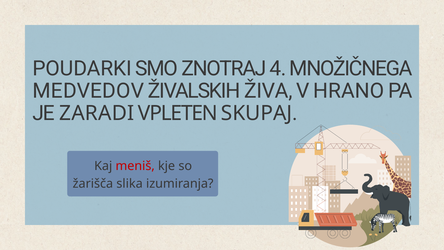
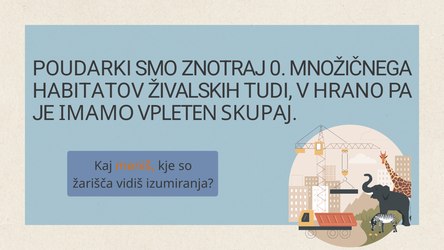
4: 4 -> 0
MEDVEDOV: MEDVEDOV -> HABITATOV
ŽIVA: ŽIVA -> TUDI
ZARADI: ZARADI -> IMAMO
meniš colour: red -> orange
slika: slika -> vidiš
